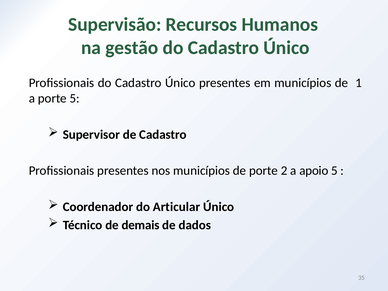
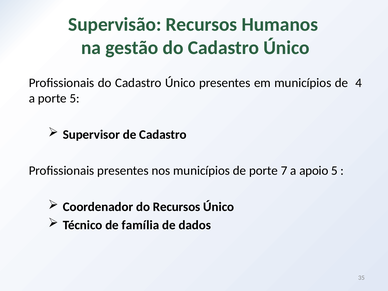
1: 1 -> 4
2: 2 -> 7
do Articular: Articular -> Recursos
demais: demais -> família
